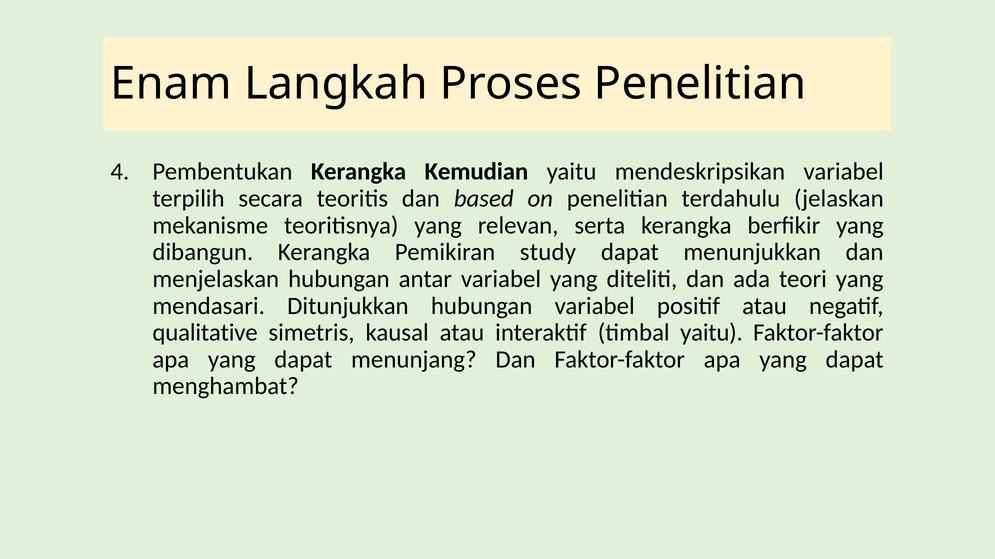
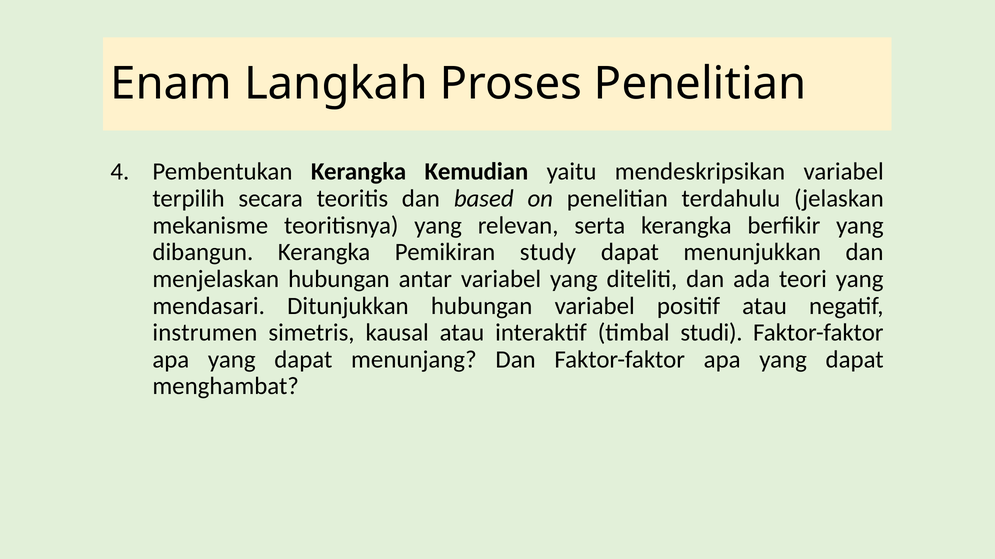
qualitative: qualitative -> instrumen
timbal yaitu: yaitu -> studi
